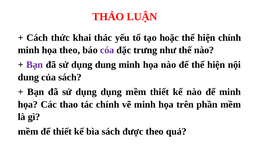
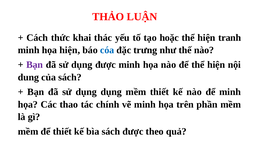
hiện chính: chính -> tranh
họa theo: theo -> hiện
cóa colour: purple -> blue
dụng dung: dung -> được
